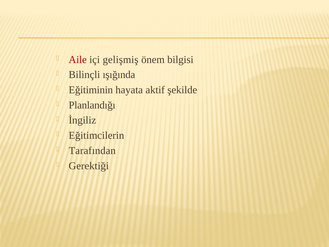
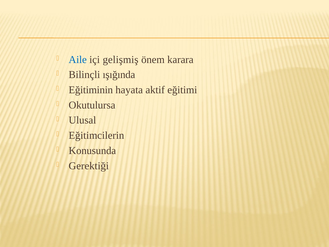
Aile colour: red -> blue
bilgisi: bilgisi -> karara
şekilde: şekilde -> eğitimi
Planlandığı: Planlandığı -> Okutulursa
İngiliz: İngiliz -> Ulusal
Tarafından: Tarafından -> Konusunda
